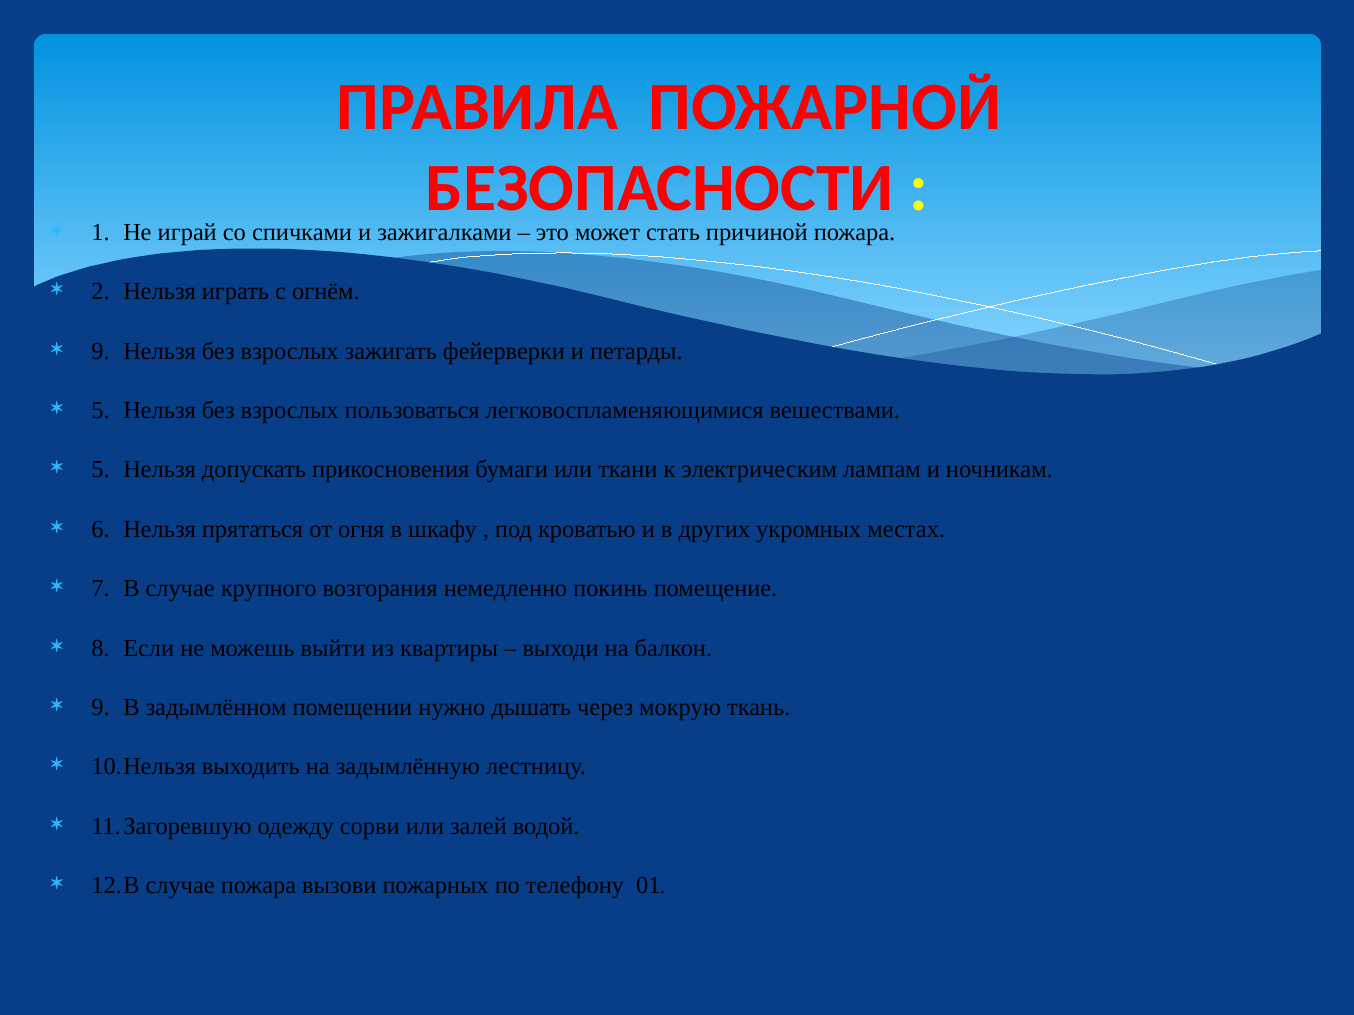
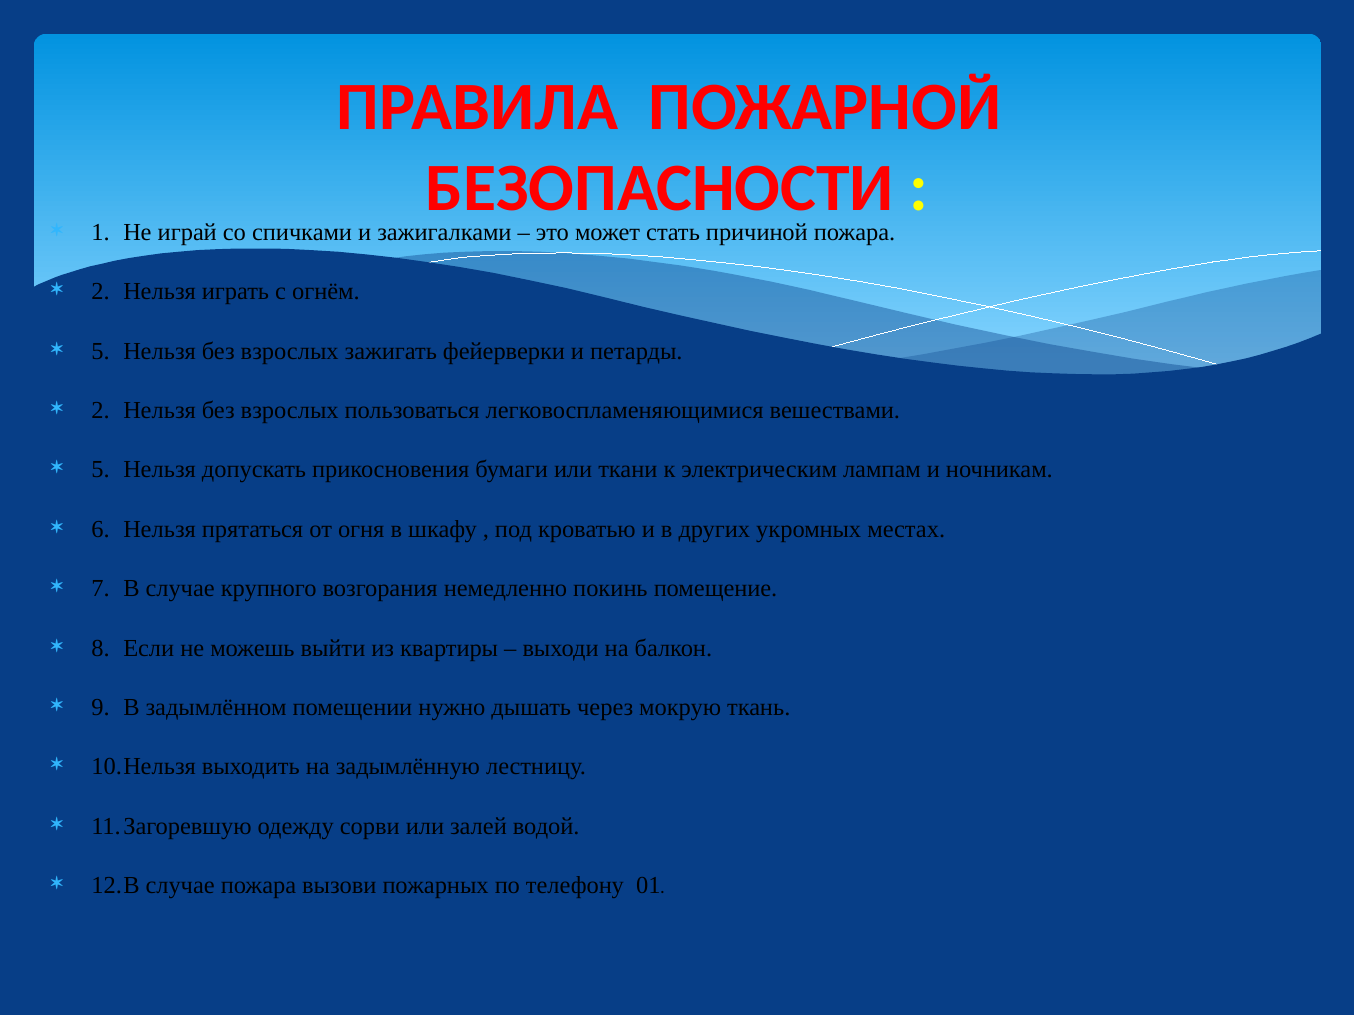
9 at (101, 351): 9 -> 5
5 at (101, 411): 5 -> 2
